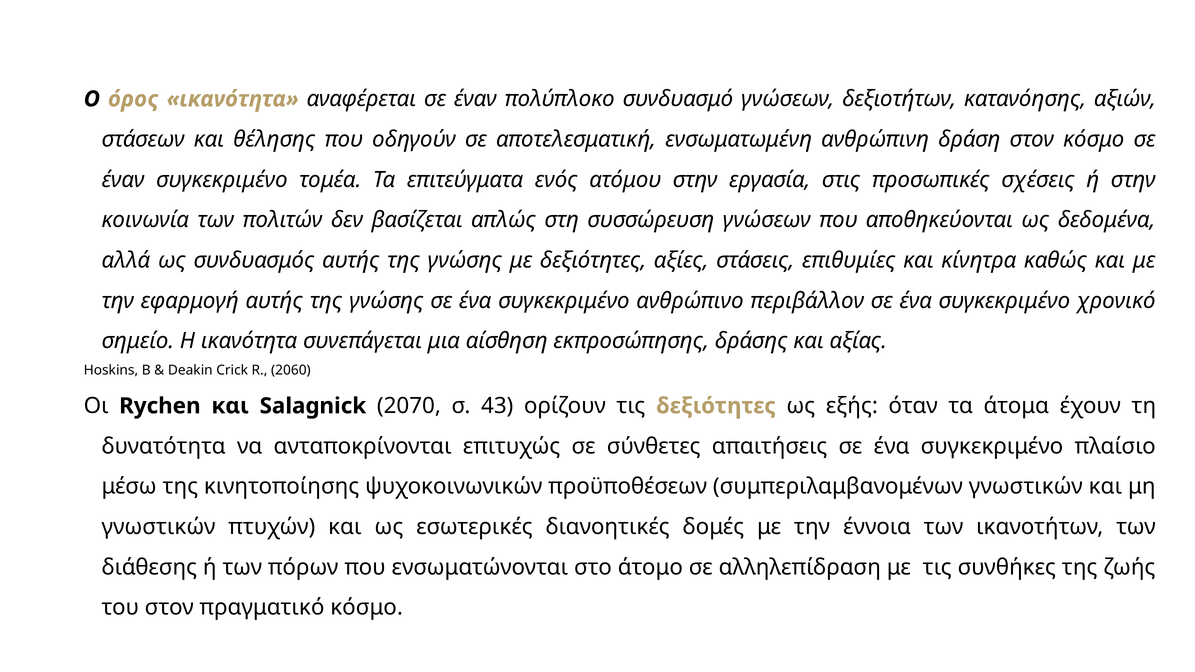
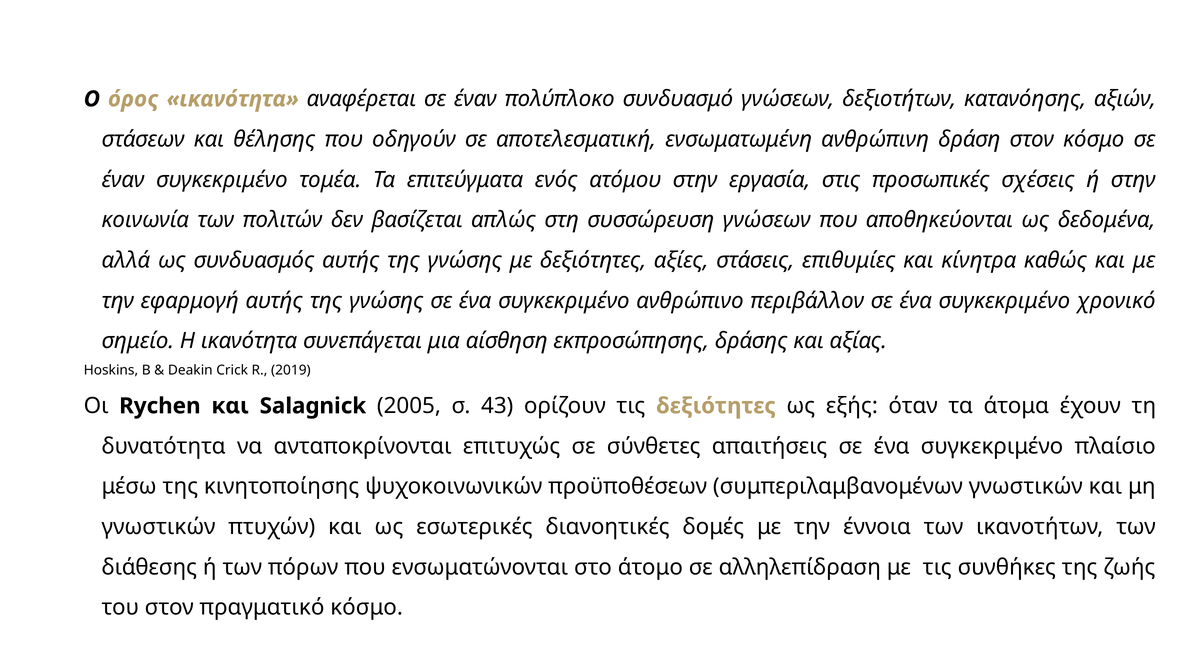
2060: 2060 -> 2019
2070: 2070 -> 2005
